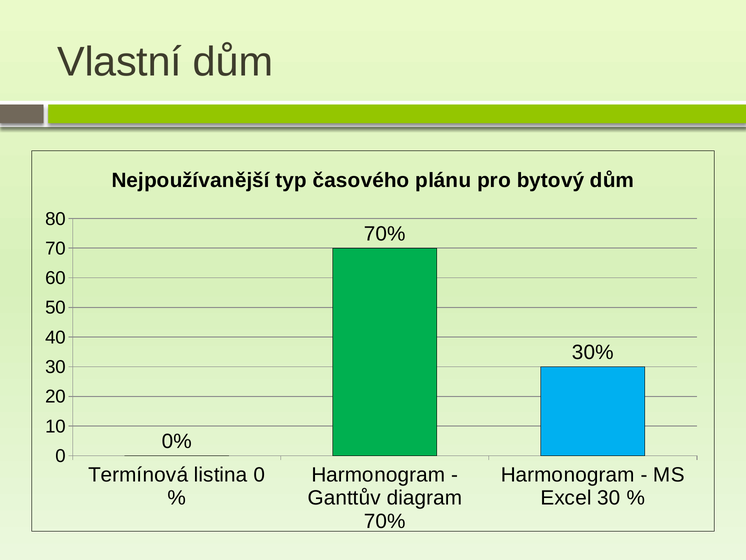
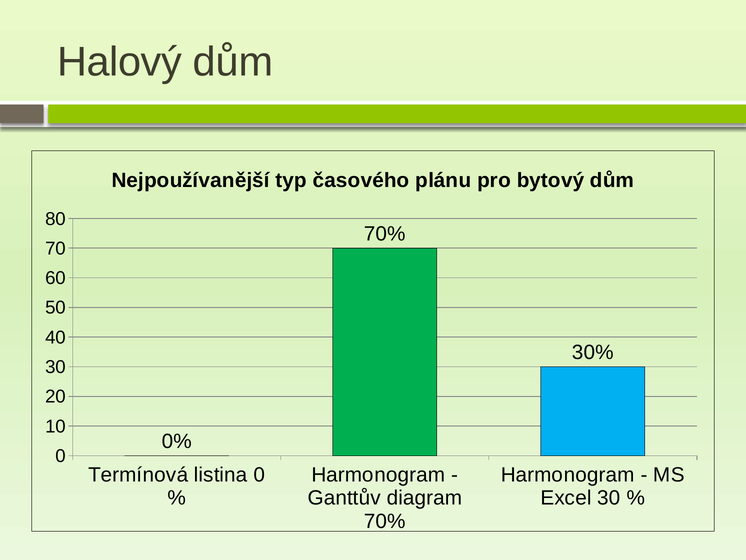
Vlastní: Vlastní -> Halový
